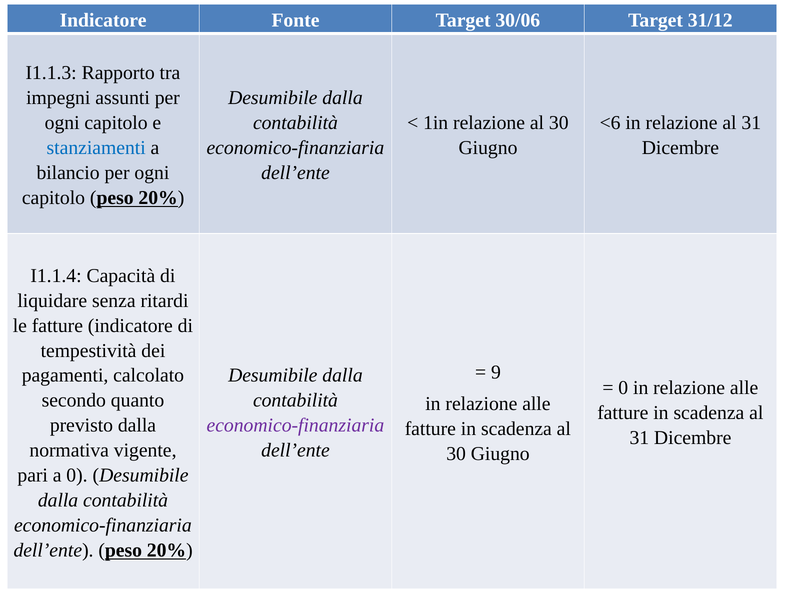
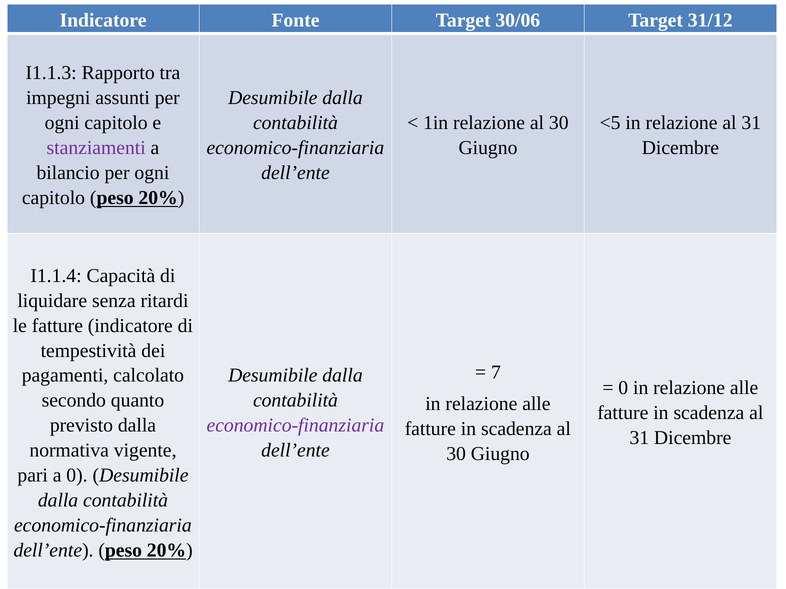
<6: <6 -> <5
stanziamenti colour: blue -> purple
9: 9 -> 7
